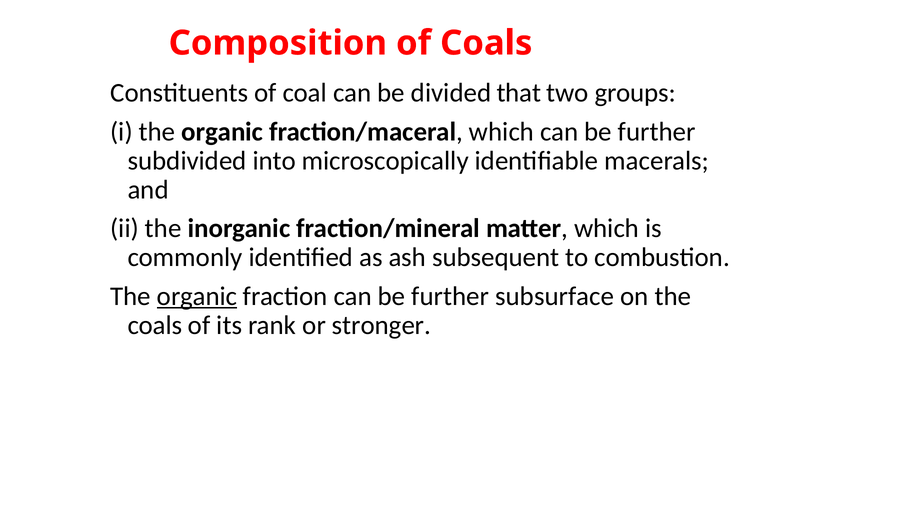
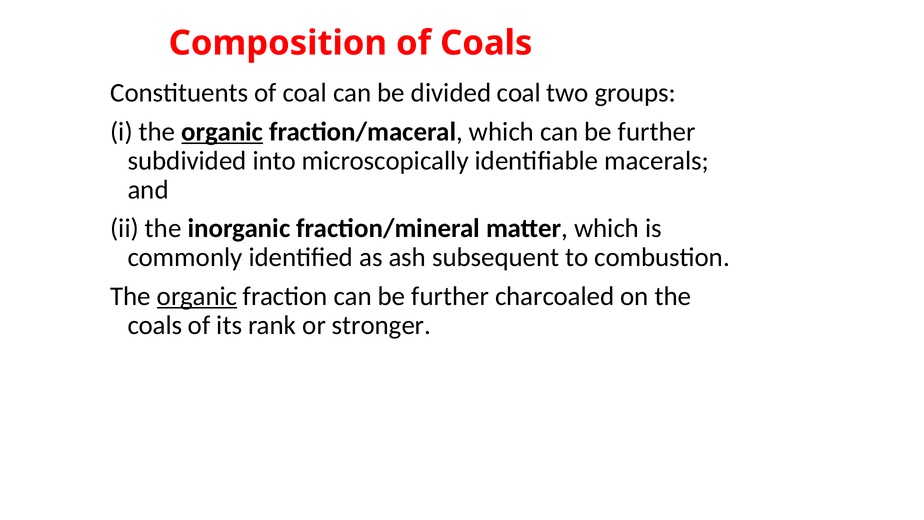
divided that: that -> coal
organic at (222, 132) underline: none -> present
subsurface: subsurface -> charcoaled
